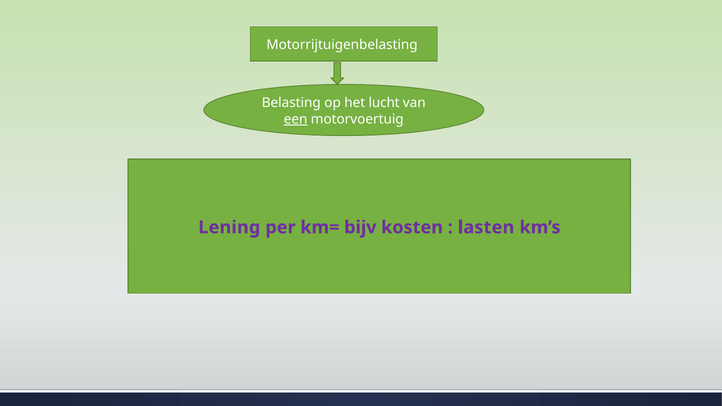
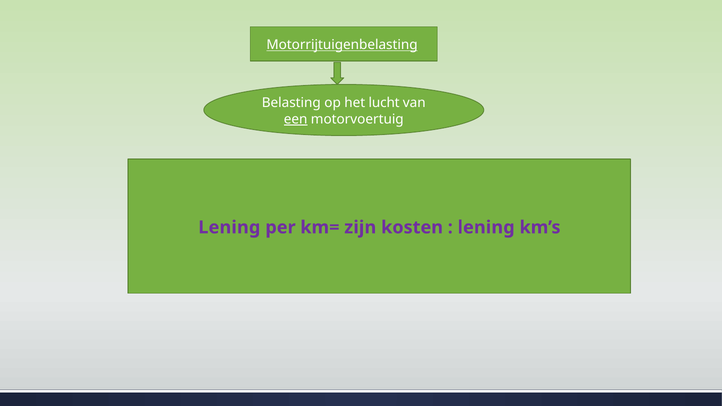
Motorrijtuigenbelasting underline: none -> present
bijv: bijv -> zijn
lasten at (486, 227): lasten -> lening
